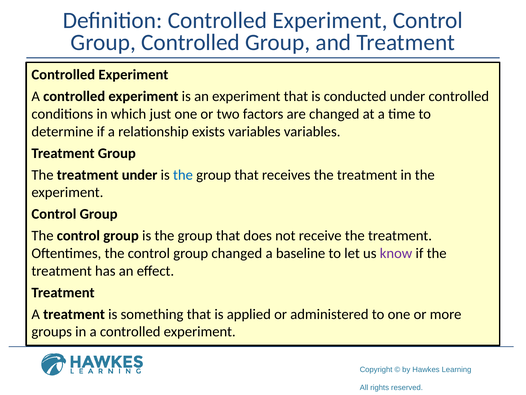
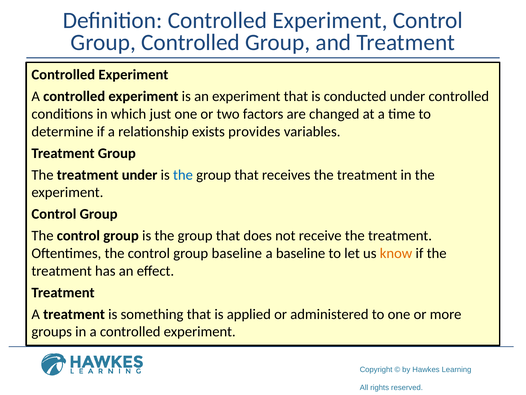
exists variables: variables -> provides
group changed: changed -> baseline
know colour: purple -> orange
